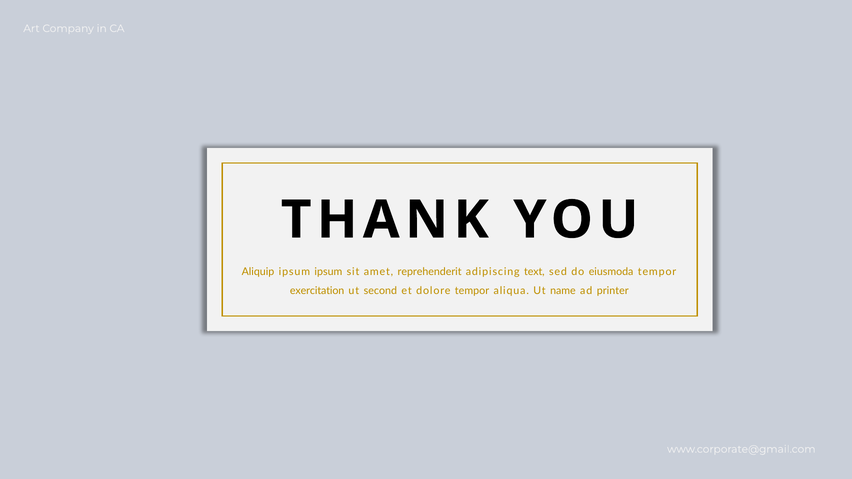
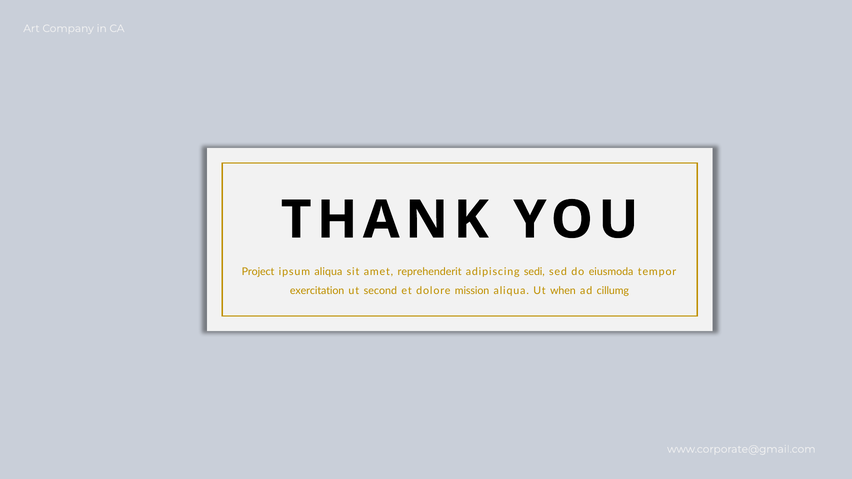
Aliquip: Aliquip -> Project
ipsum ipsum: ipsum -> aliqua
text: text -> sedi
dolore tempor: tempor -> mission
name: name -> when
printer: printer -> cillumg
